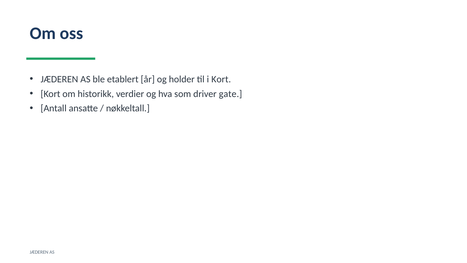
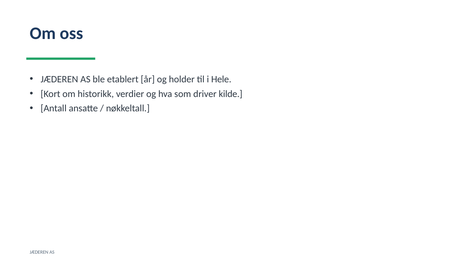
i Kort: Kort -> Hele
gate: gate -> kilde
